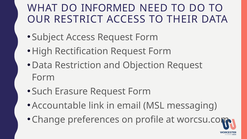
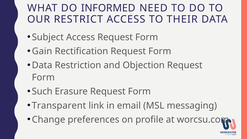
High: High -> Gain
Accountable: Accountable -> Transparent
